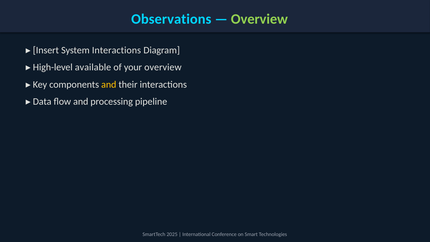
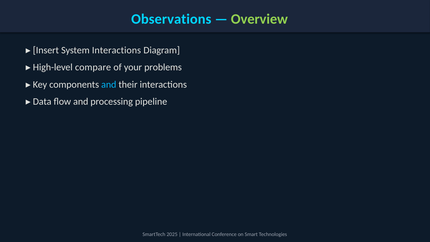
available: available -> compare
your overview: overview -> problems
and at (109, 84) colour: yellow -> light blue
